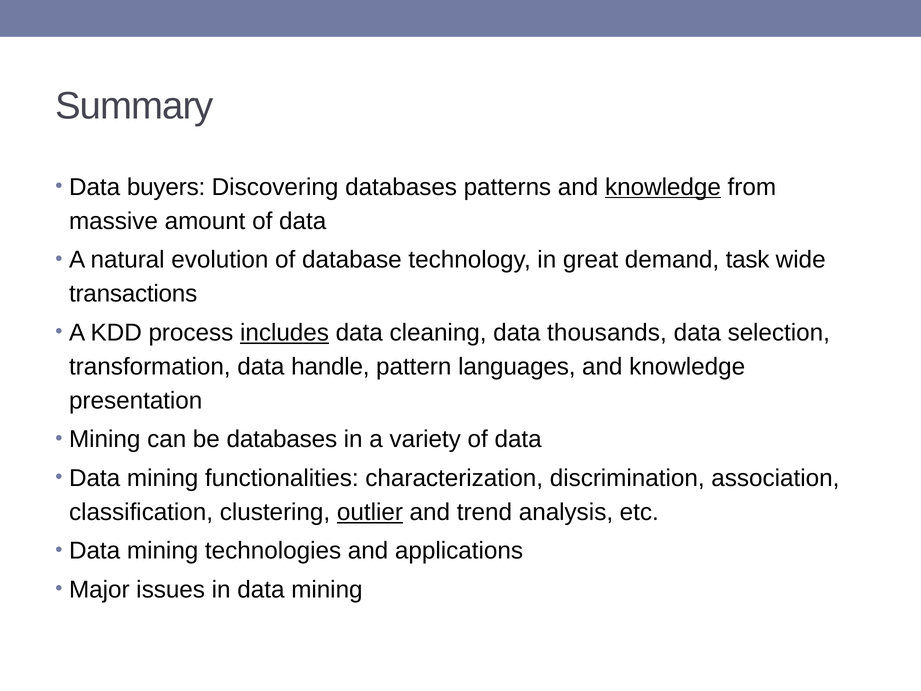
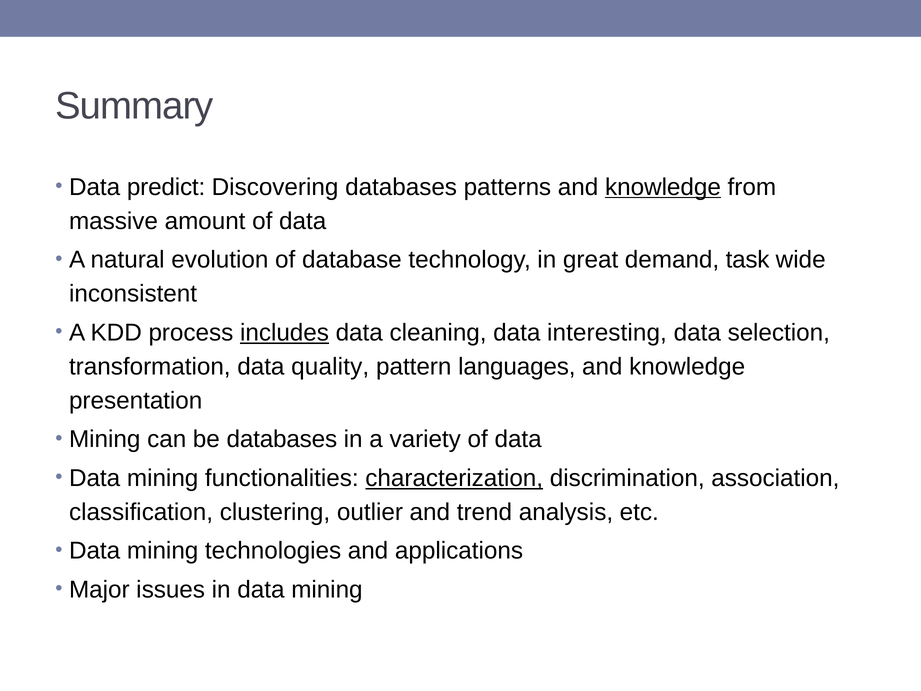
buyers: buyers -> predict
transactions: transactions -> inconsistent
thousands: thousands -> interesting
handle: handle -> quality
characterization underline: none -> present
outlier underline: present -> none
